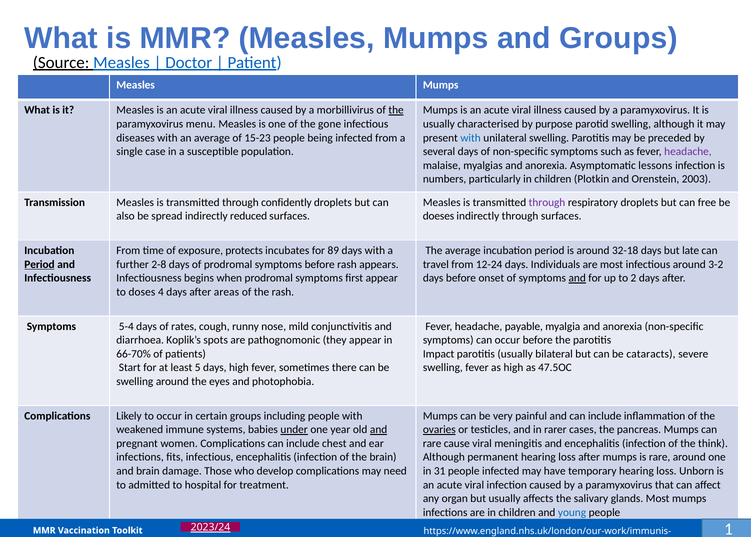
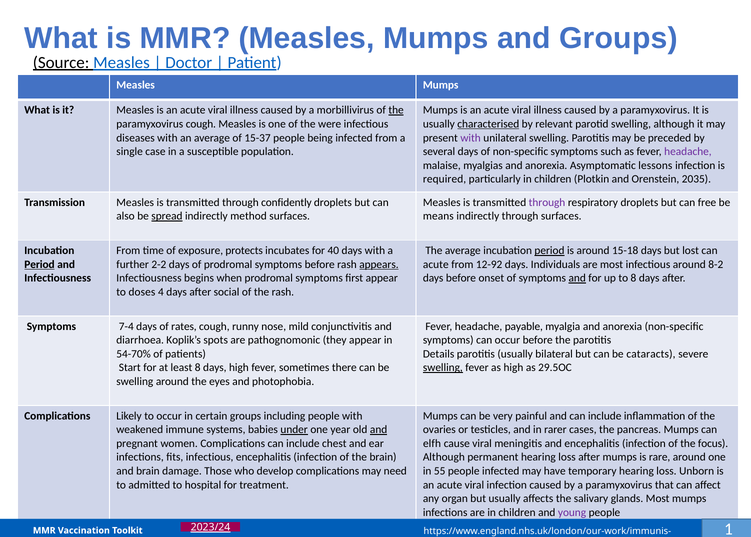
paramyxovirus menu: menu -> cough
gone: gone -> were
characterised underline: none -> present
purpose: purpose -> relevant
15-23: 15-23 -> 15-37
with at (471, 138) colour: blue -> purple
numbers: numbers -> required
2003: 2003 -> 2035
spread underline: none -> present
reduced: reduced -> method
doeses: doeses -> means
89: 89 -> 40
period at (549, 251) underline: none -> present
32-18: 32-18 -> 15-18
late: late -> lost
2-8: 2-8 -> 2-2
appears underline: none -> present
travel at (436, 264): travel -> acute
12-24: 12-24 -> 12-92
3-2: 3-2 -> 8-2
to 2: 2 -> 8
areas: areas -> social
5-4: 5-4 -> 7-4
66-70%: 66-70% -> 54-70%
Impact: Impact -> Details
least 5: 5 -> 8
swelling at (443, 368) underline: none -> present
47.5OC: 47.5OC -> 29.5OC
ovaries underline: present -> none
rare at (432, 444): rare -> elfh
think: think -> focus
31: 31 -> 55
young colour: blue -> purple
